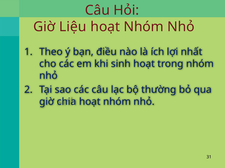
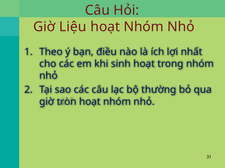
chia: chia -> tròn
